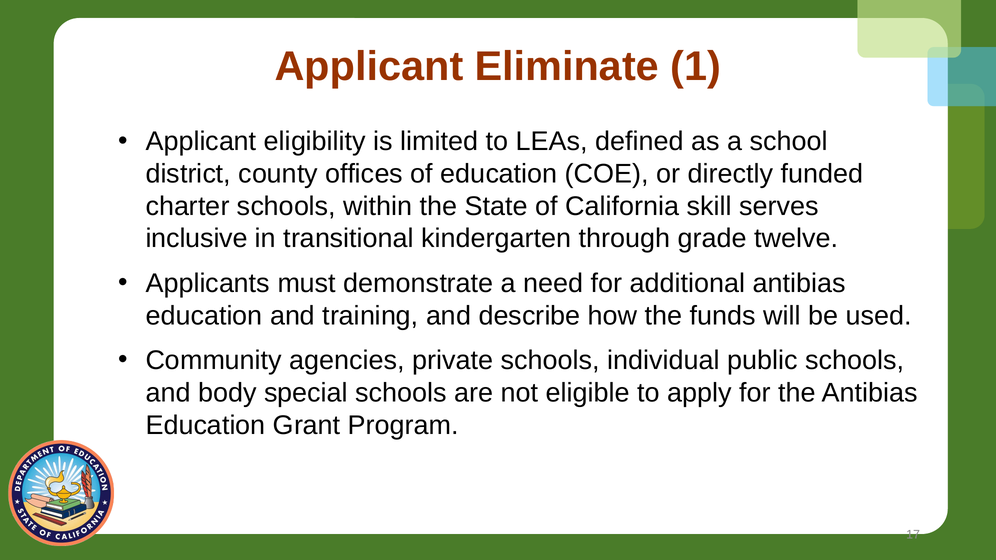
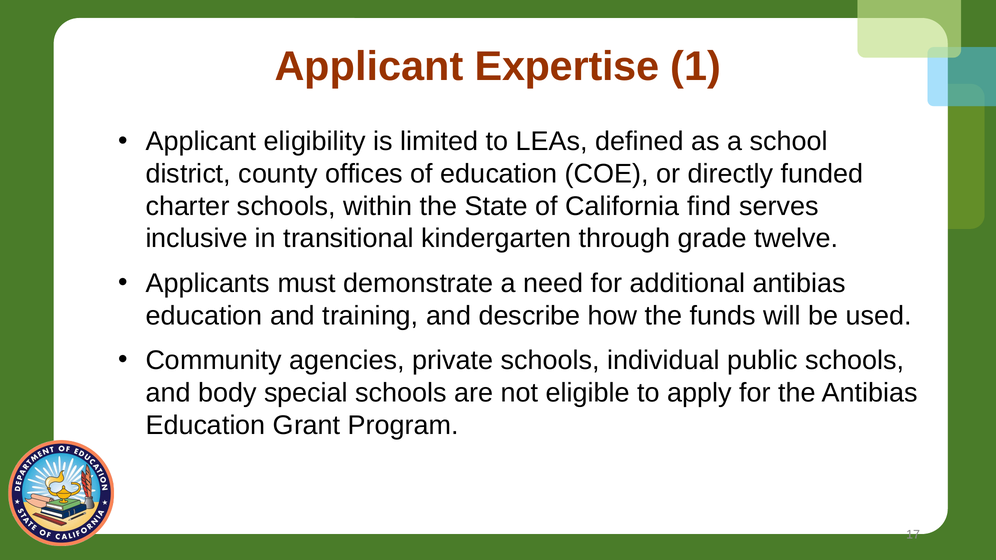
Eliminate: Eliminate -> Expertise
skill: skill -> find
